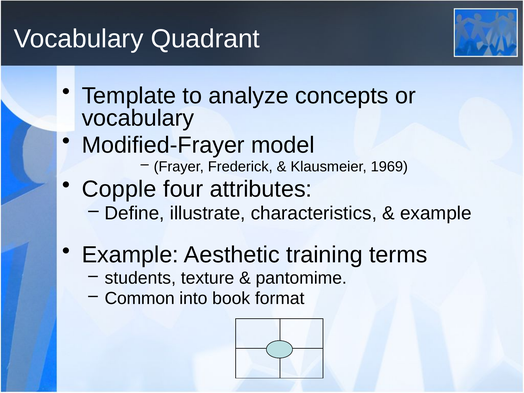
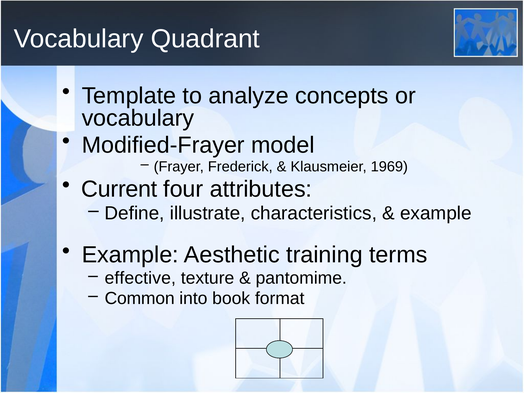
Copple: Copple -> Current
students: students -> effective
